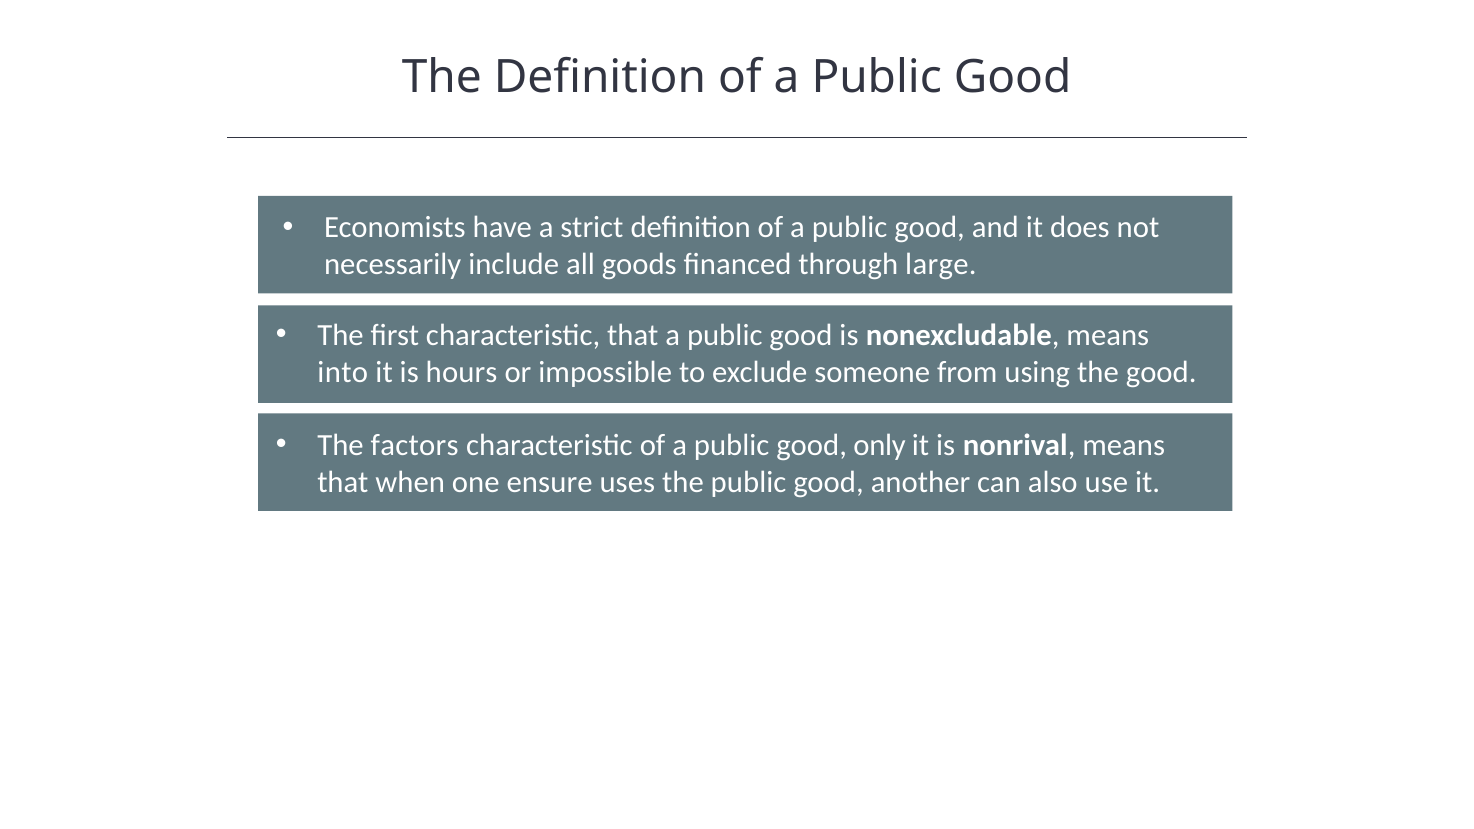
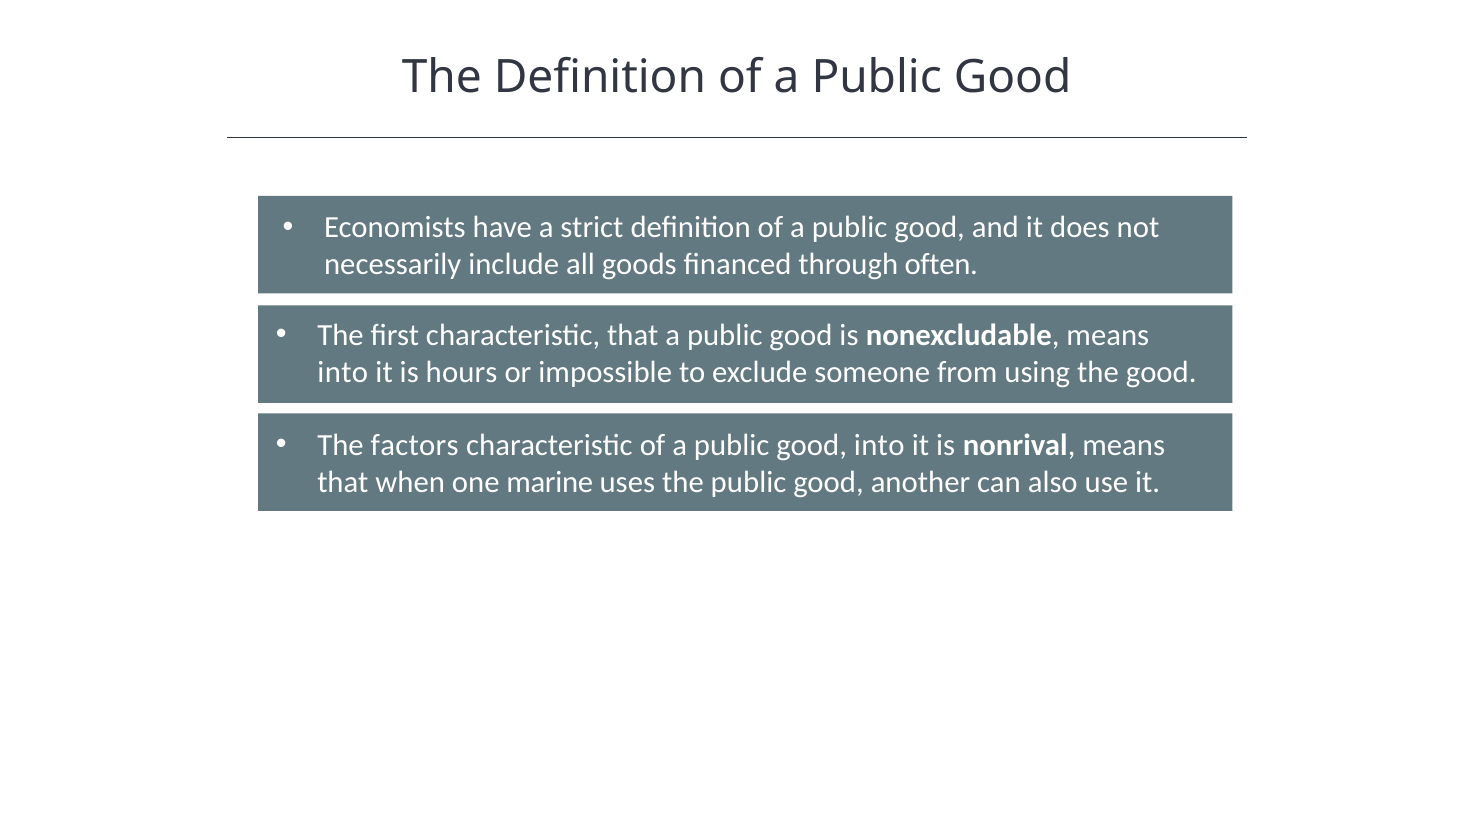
large: large -> often
good only: only -> into
ensure: ensure -> marine
